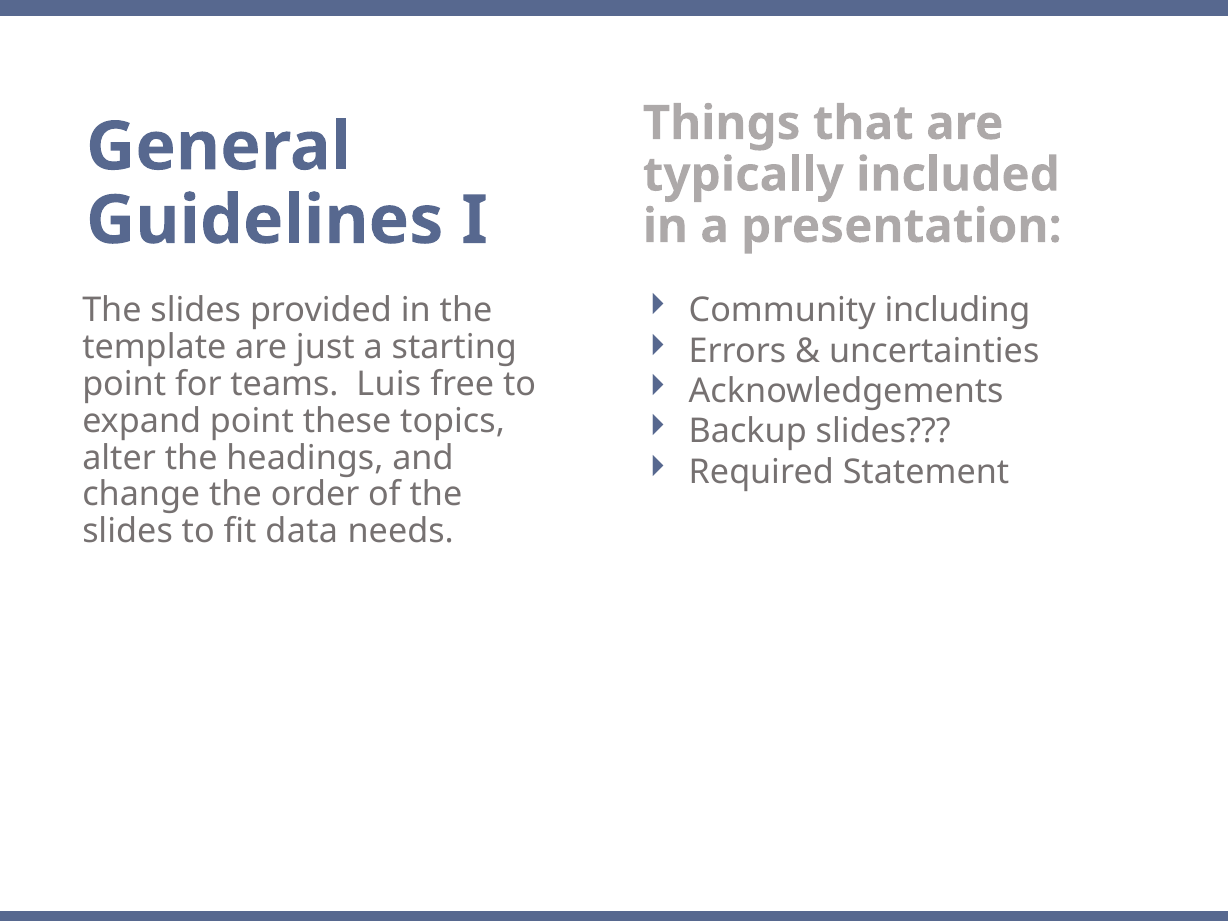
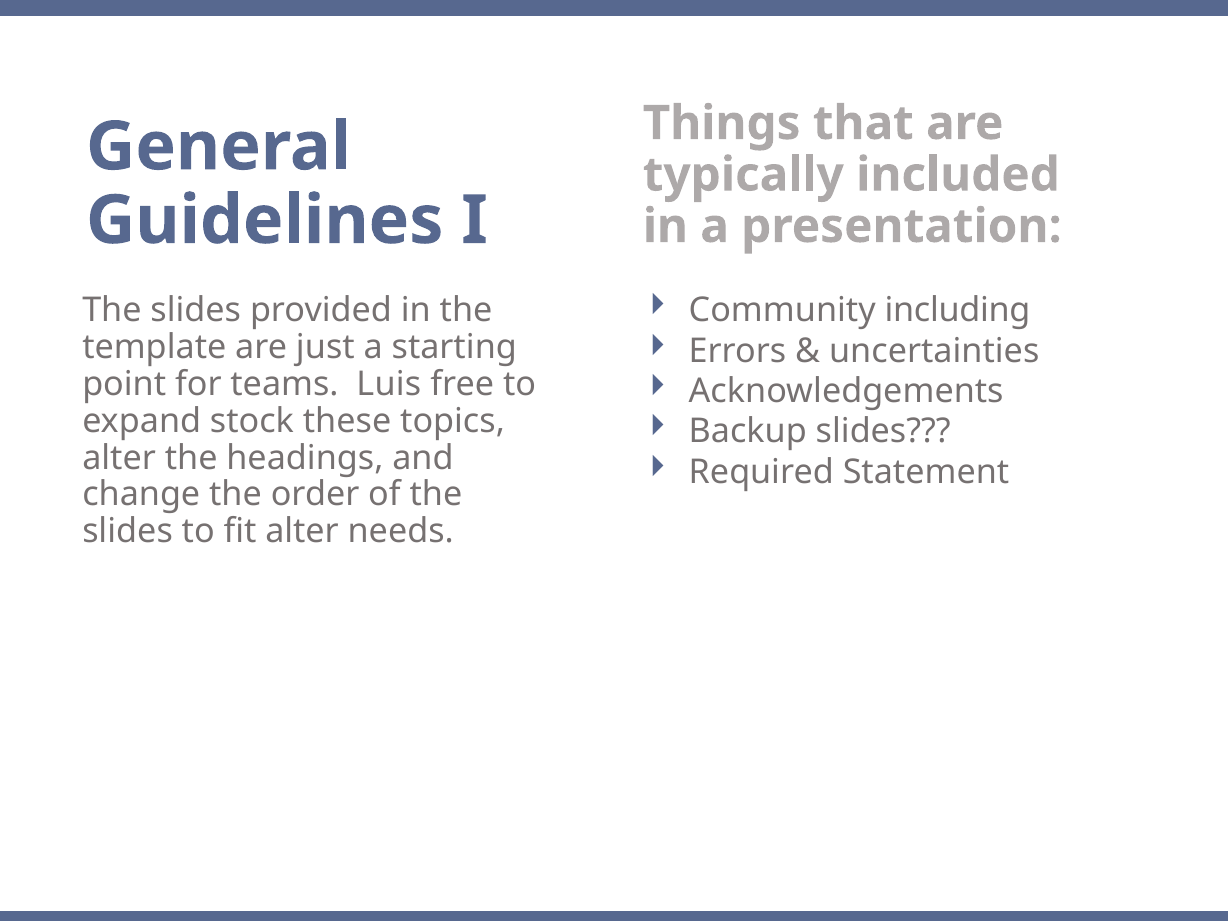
expand point: point -> stock
fit data: data -> alter
